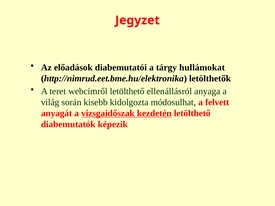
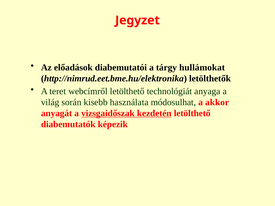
ellenállásról: ellenállásról -> technológiát
kidolgozta: kidolgozta -> használata
felvett: felvett -> akkor
